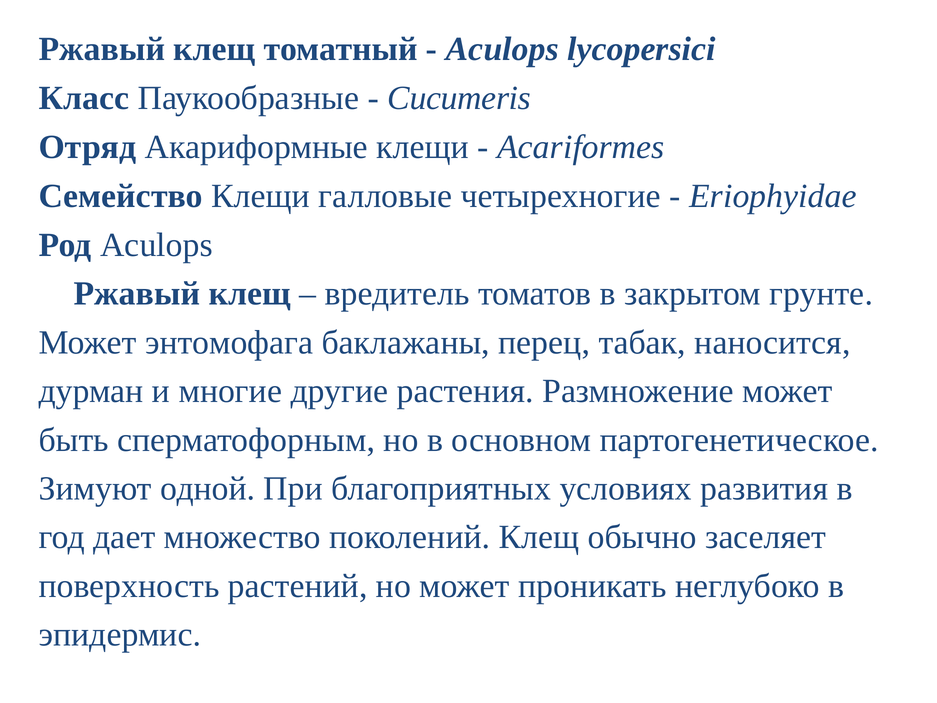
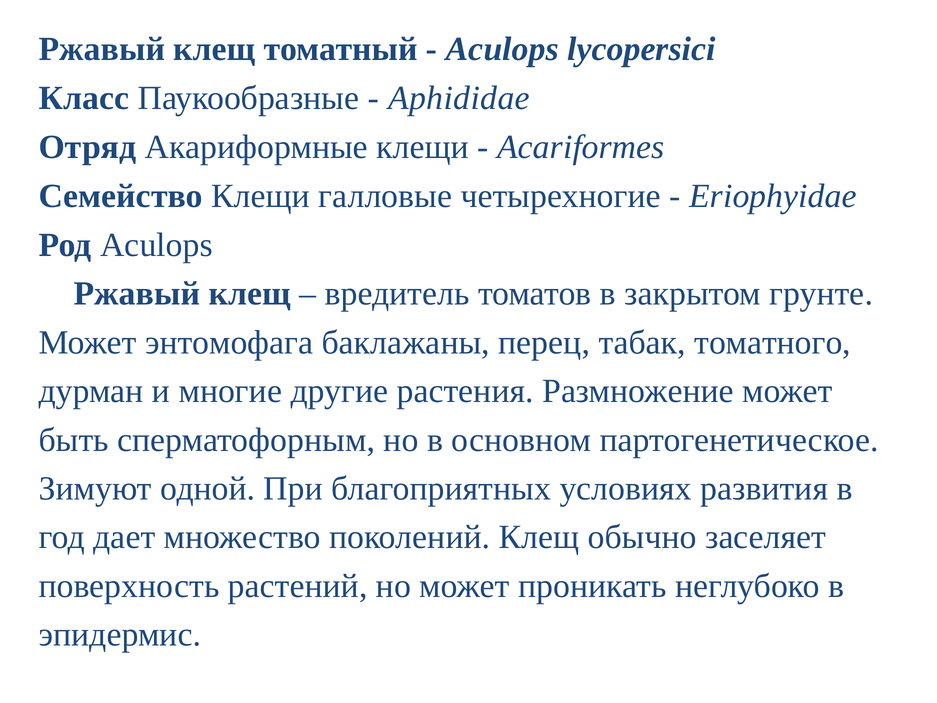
Cucumeris: Cucumeris -> Aphididae
наносится: наносится -> томатного
